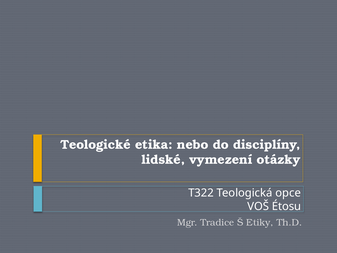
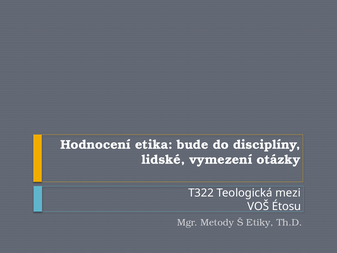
Teologické: Teologické -> Hodnocení
nebo: nebo -> bude
opce: opce -> mezi
Tradice: Tradice -> Metody
